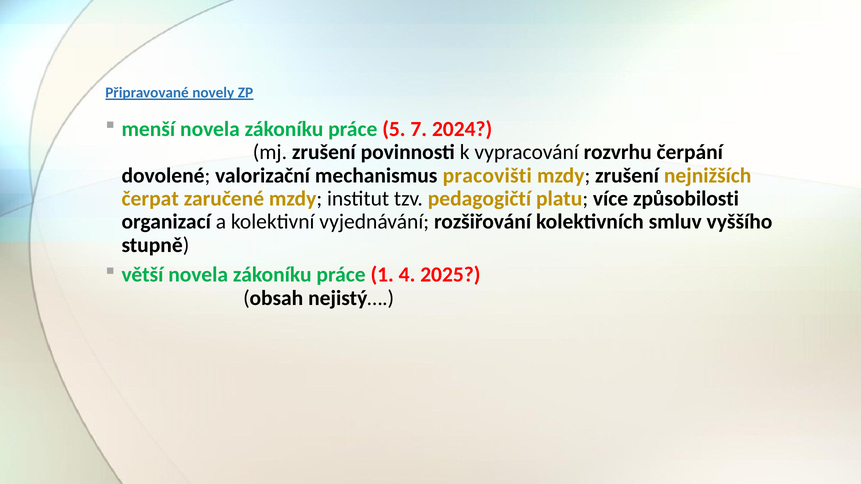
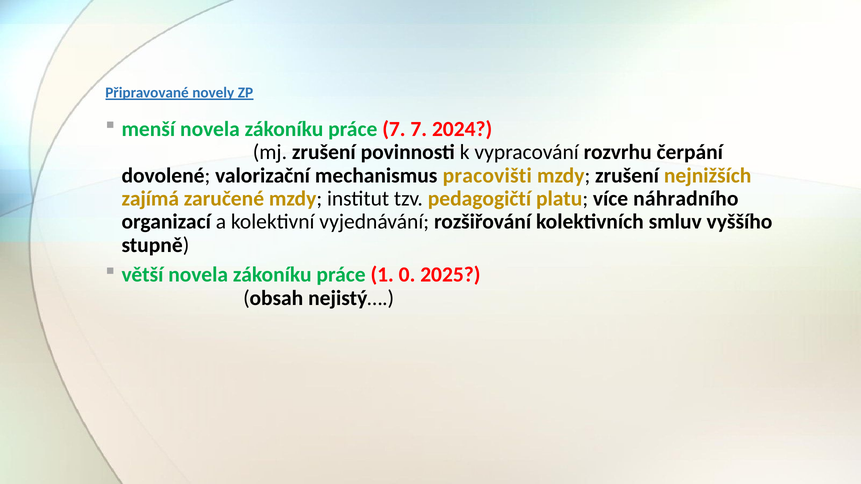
práce 5: 5 -> 7
čerpat: čerpat -> zajímá
způsobilosti: způsobilosti -> náhradního
4: 4 -> 0
